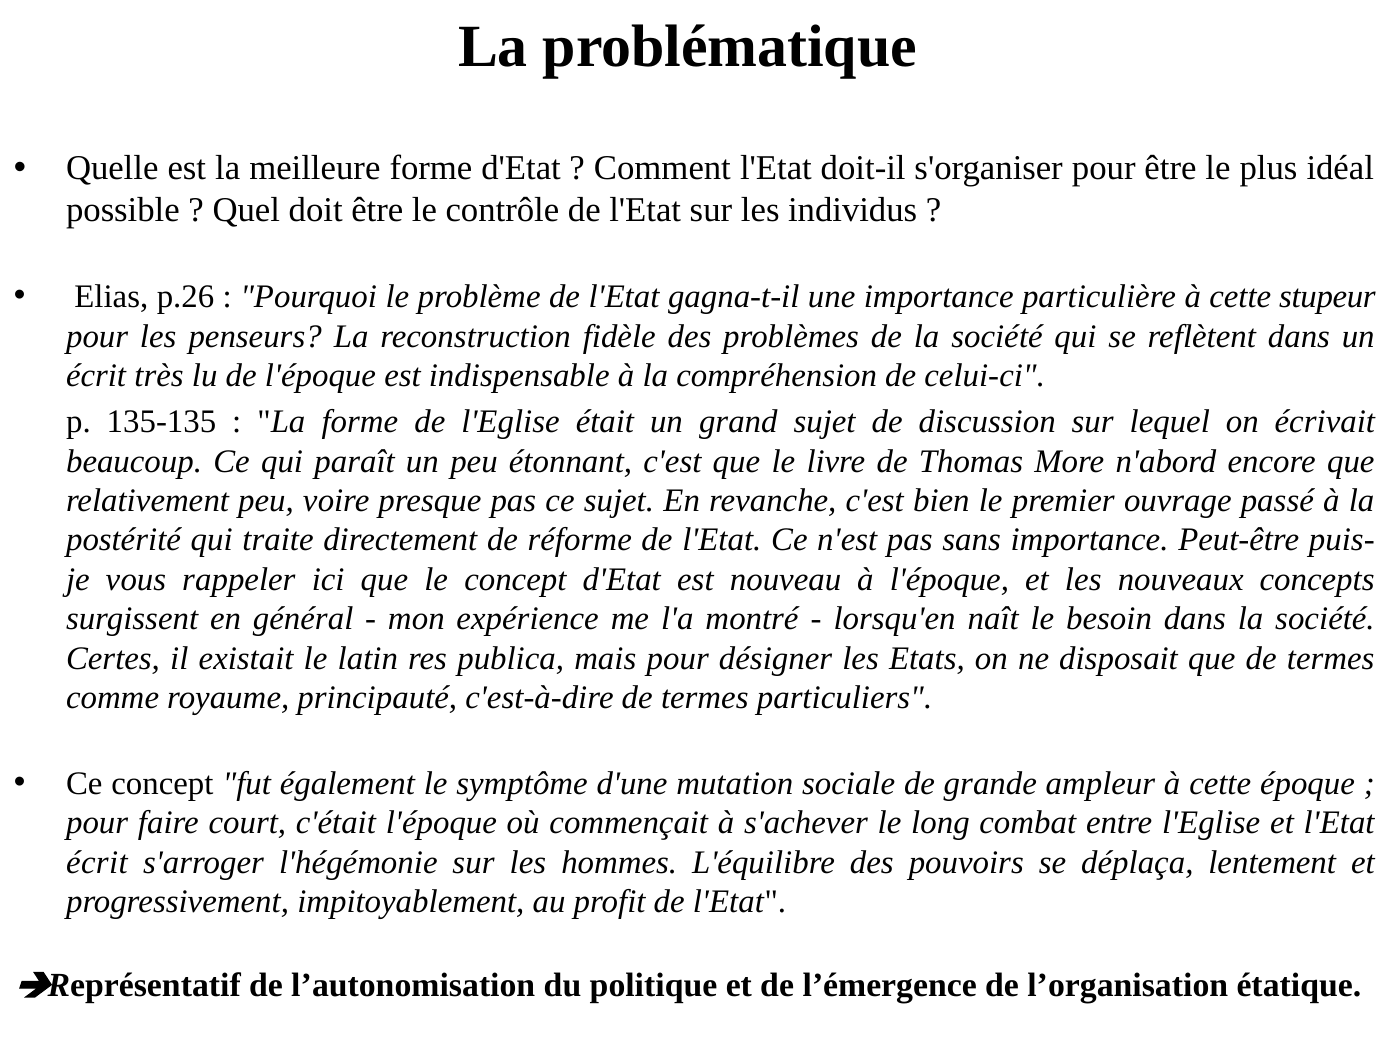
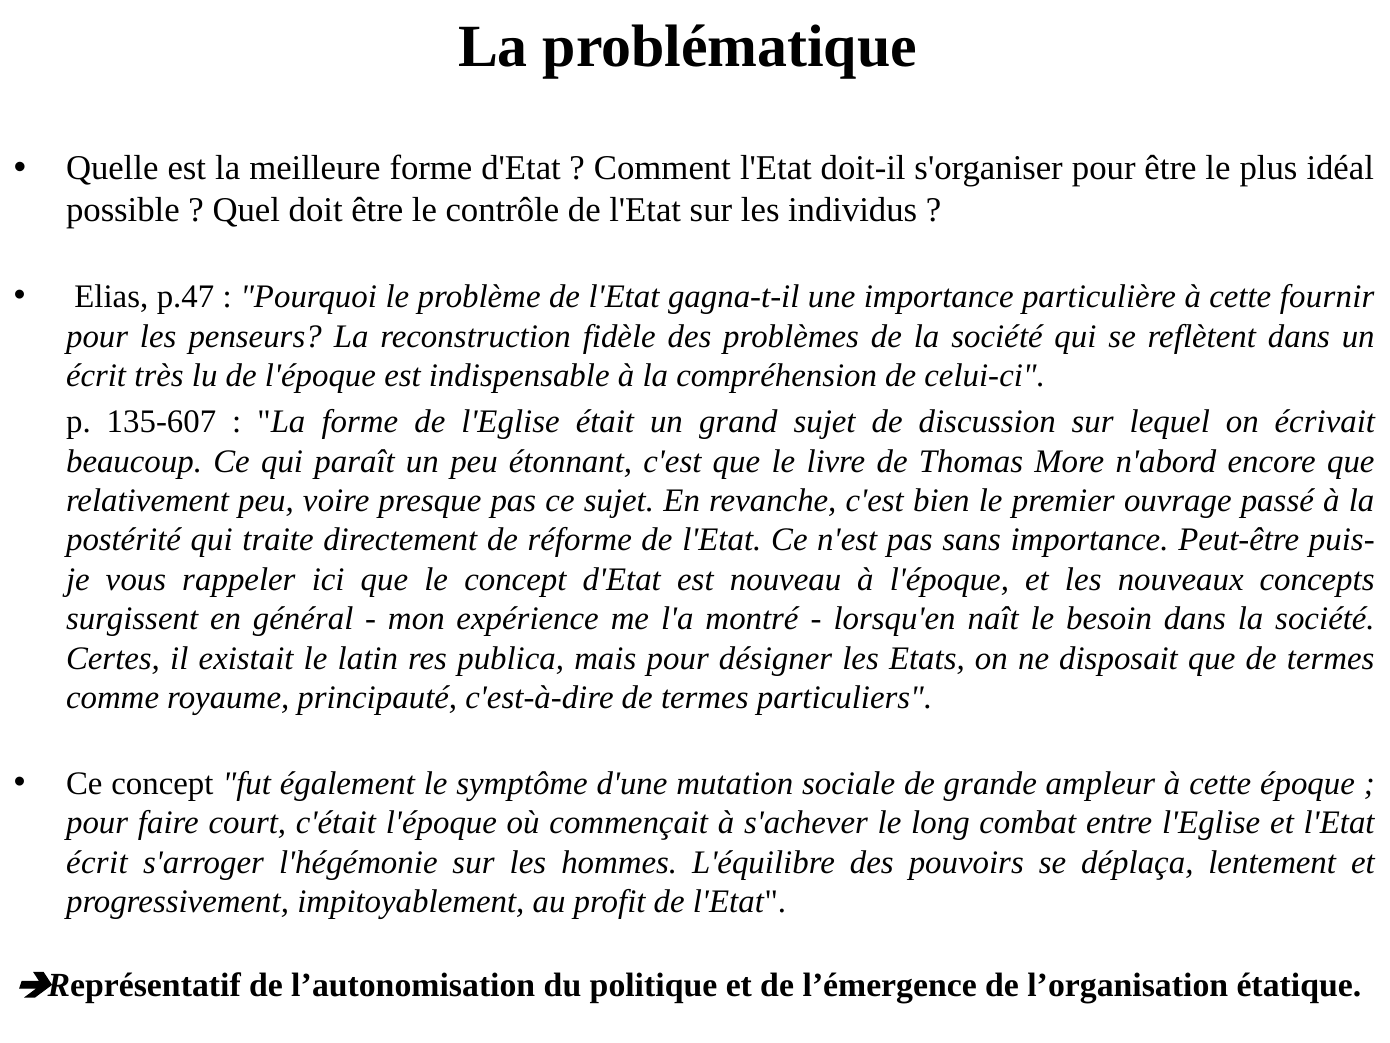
p.26: p.26 -> p.47
stupeur: stupeur -> fournir
135-135: 135-135 -> 135-607
